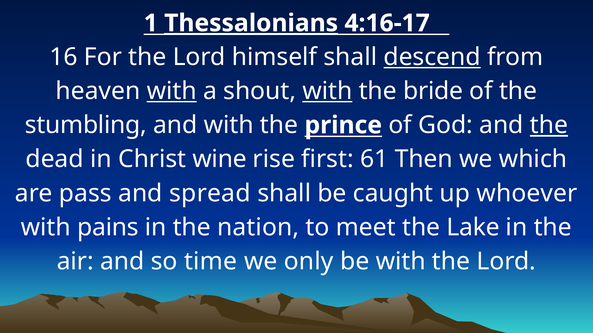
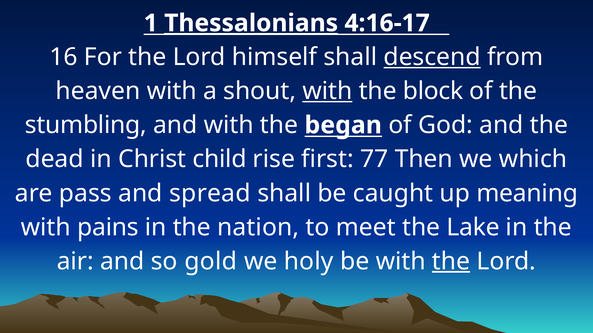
with at (172, 91) underline: present -> none
bride: bride -> block
prince: prince -> began
the at (549, 125) underline: present -> none
wine: wine -> child
61: 61 -> 77
whoever: whoever -> meaning
time: time -> gold
only: only -> holy
the at (451, 262) underline: none -> present
